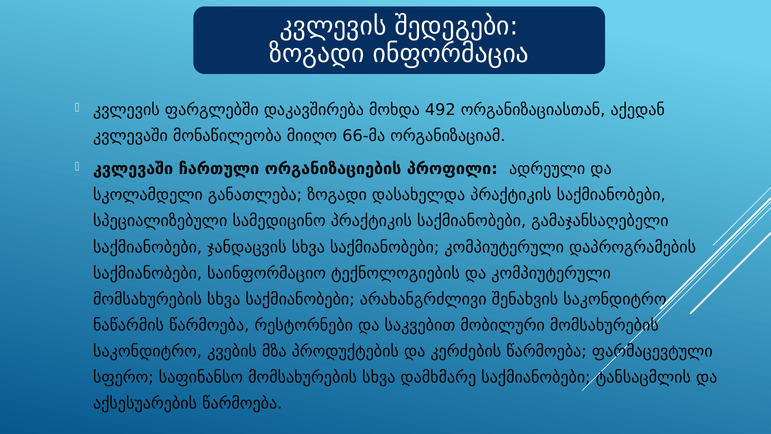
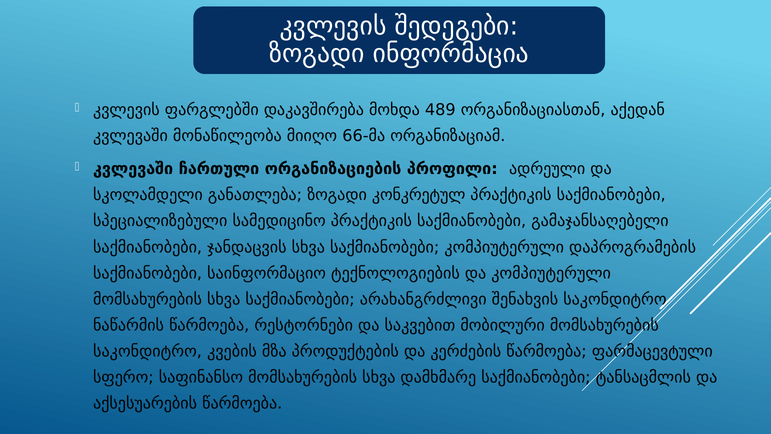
492: 492 -> 489
დასახელდა: დასახელდა -> კონკრეტულ
